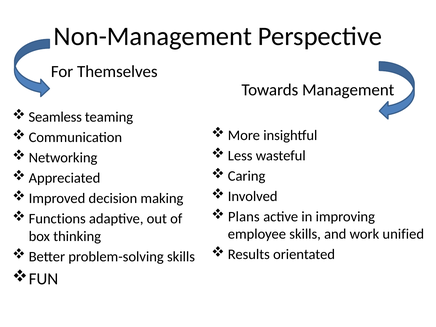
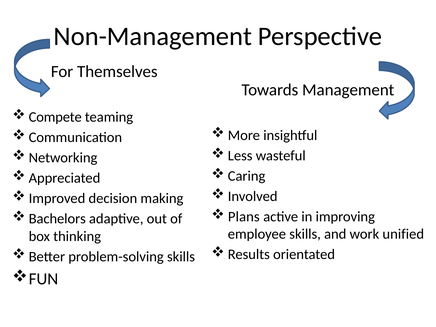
Seamless: Seamless -> Compete
Functions: Functions -> Bachelors
